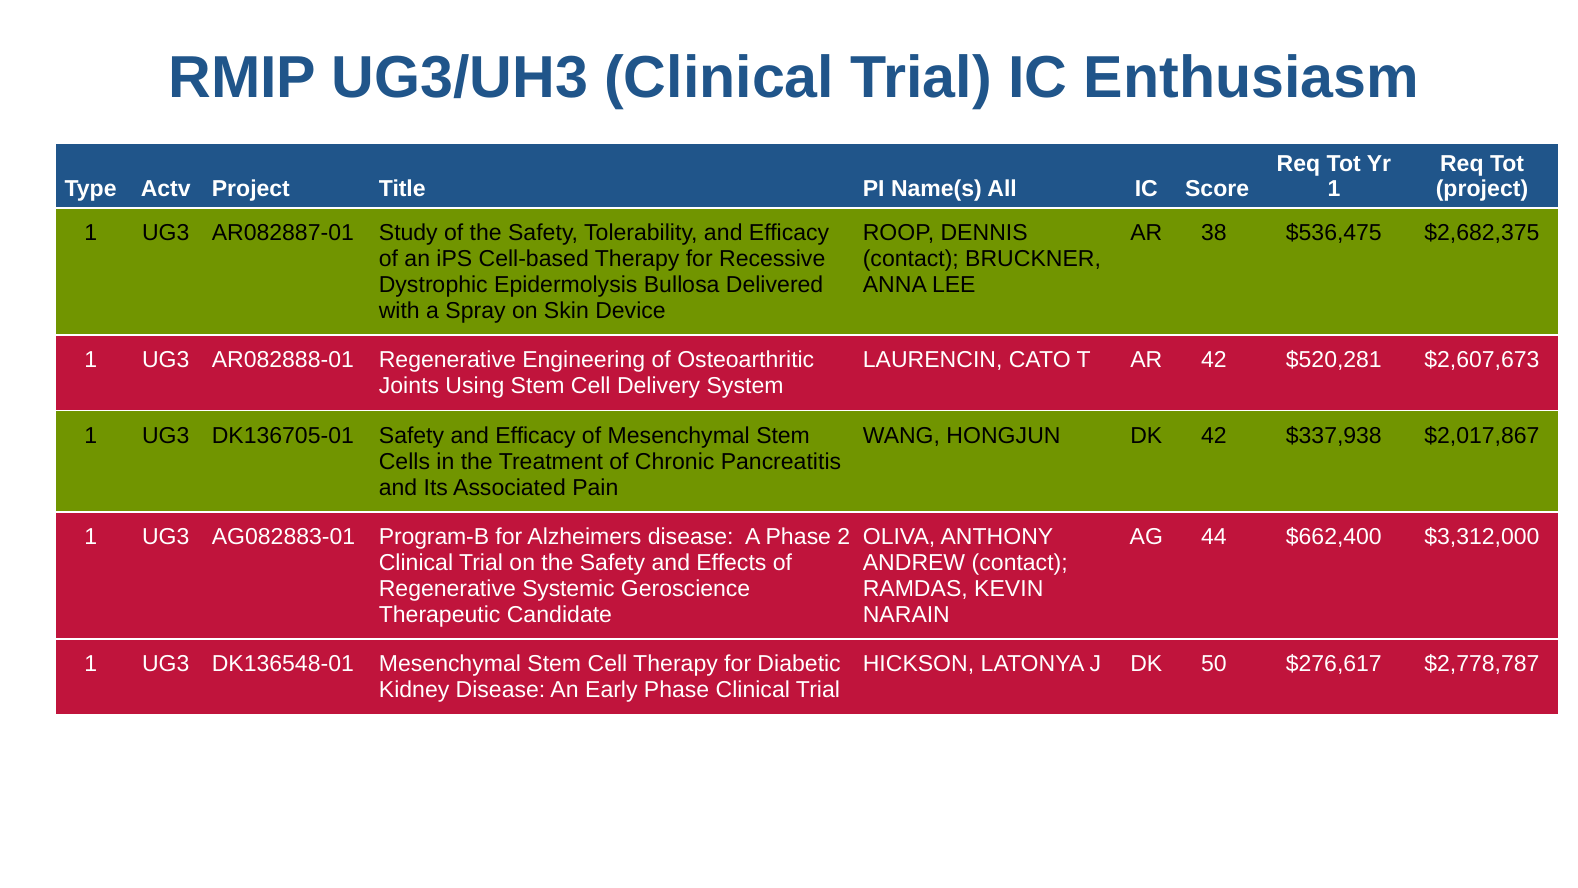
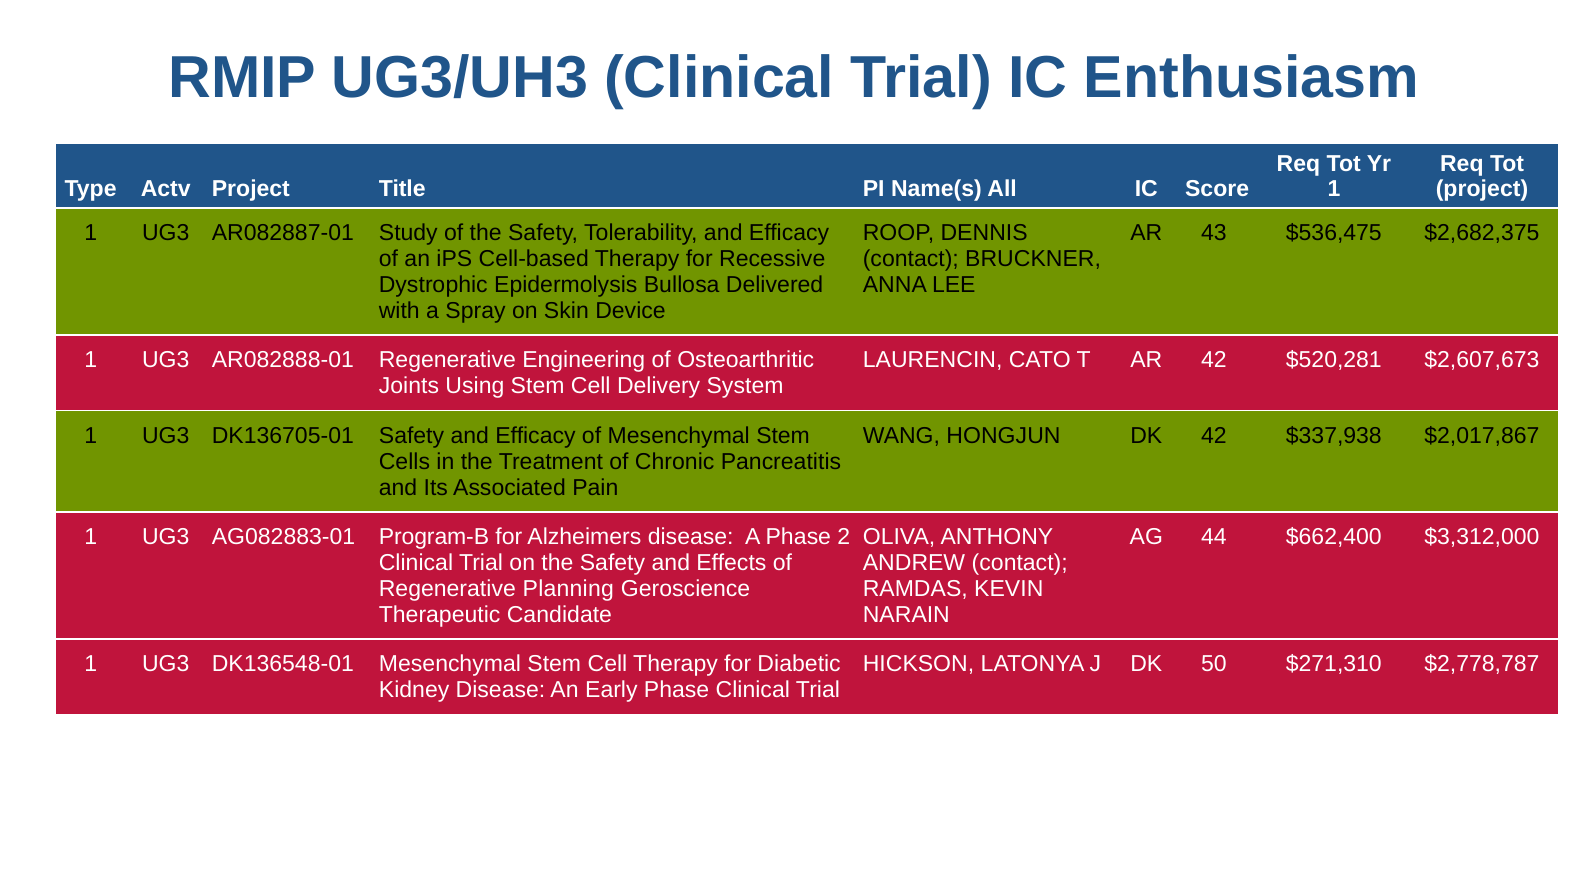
38: 38 -> 43
Systemic: Systemic -> Planning
$276,617: $276,617 -> $271,310
